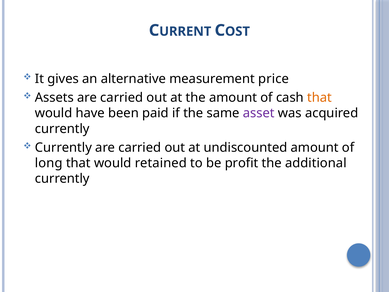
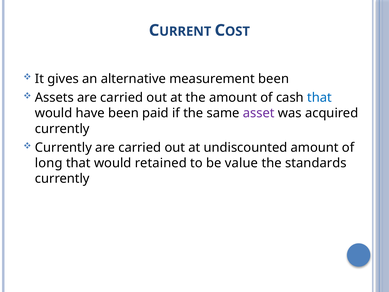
measurement price: price -> been
that at (319, 97) colour: orange -> blue
profit: profit -> value
additional: additional -> standards
